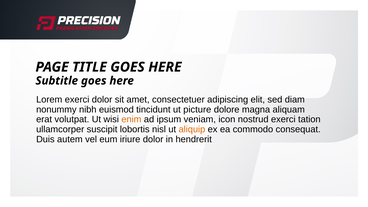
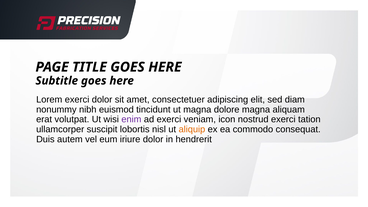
ut picture: picture -> magna
enim colour: orange -> purple
ad ipsum: ipsum -> exerci
